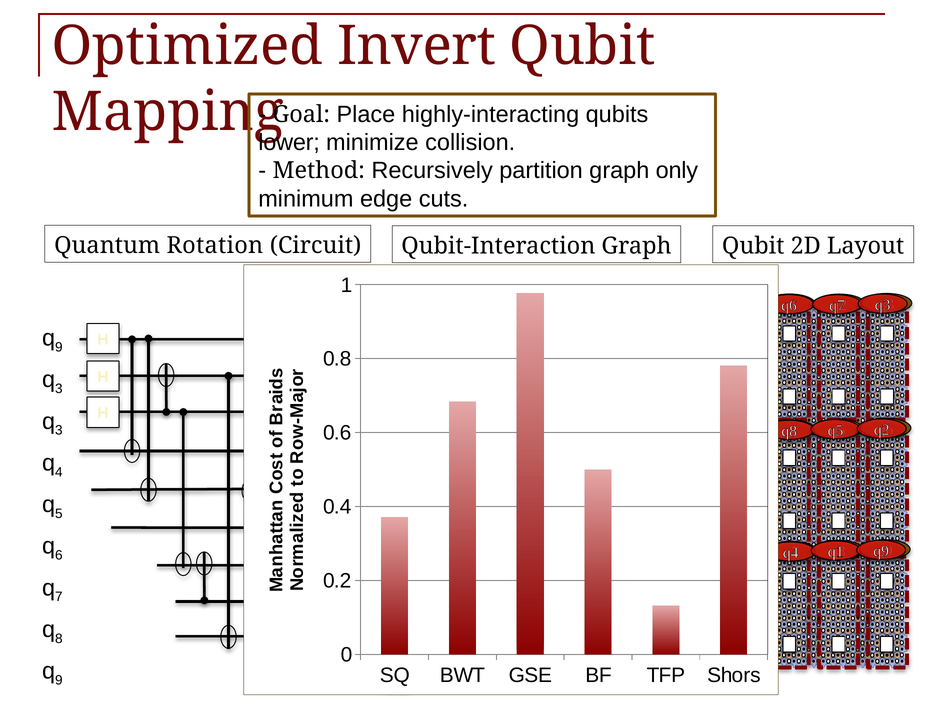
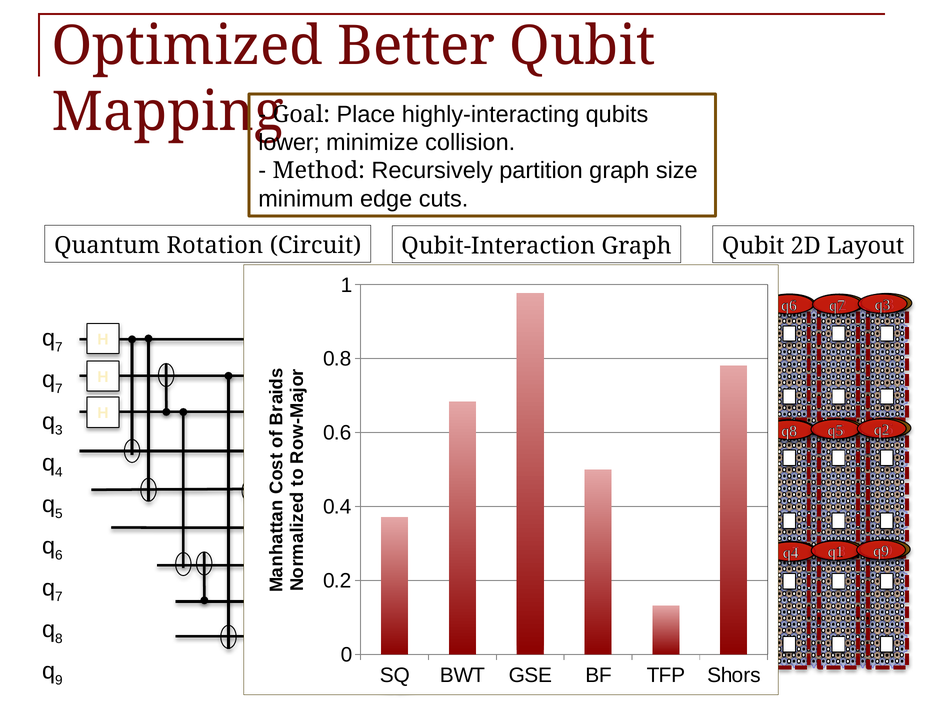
Invert: Invert -> Better
only: only -> size
9 at (59, 347): 9 -> 7
3 at (59, 389): 3 -> 7
